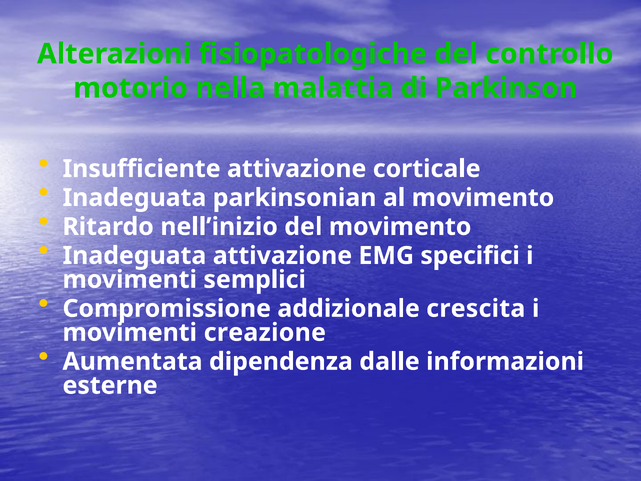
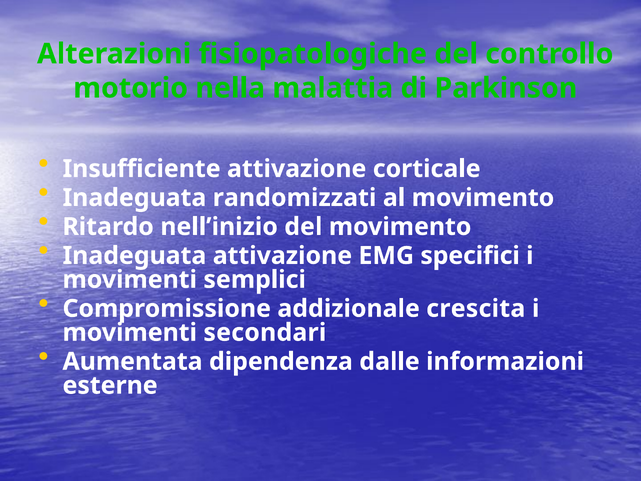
parkinsonian: parkinsonian -> randomizzati
creazione: creazione -> secondari
